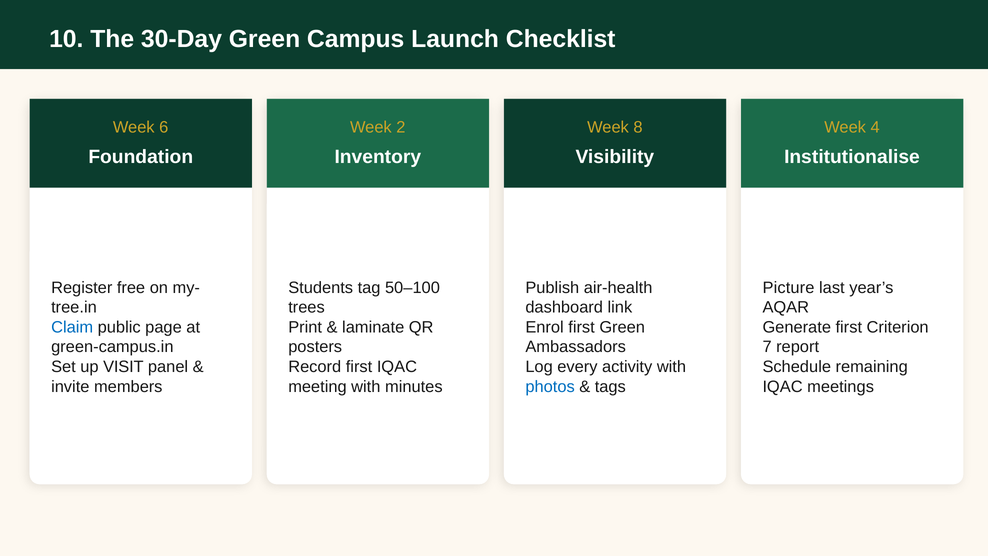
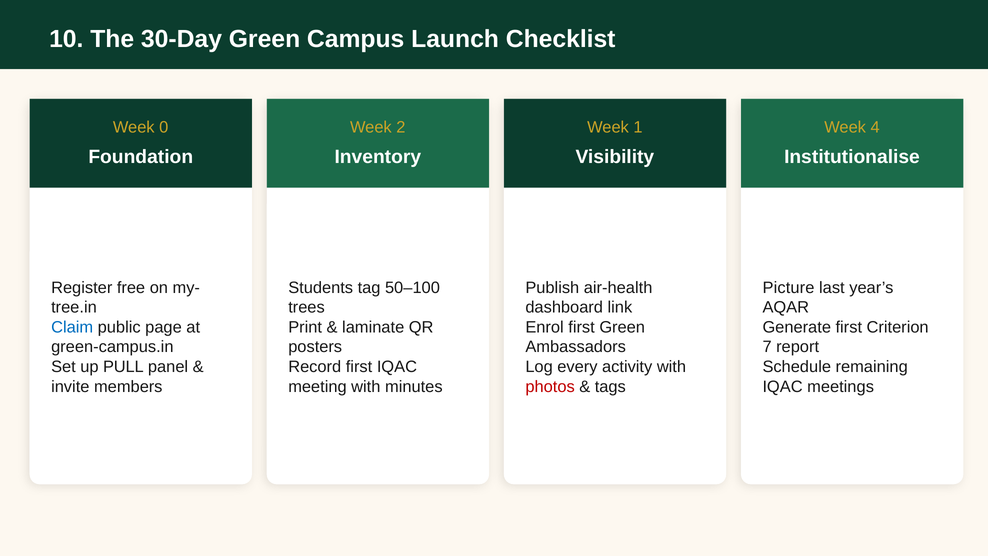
6: 6 -> 0
8: 8 -> 1
VISIT: VISIT -> PULL
photos colour: blue -> red
